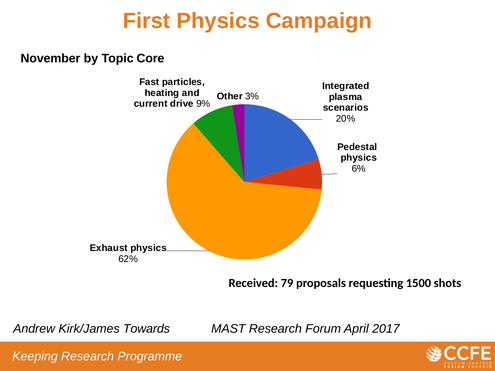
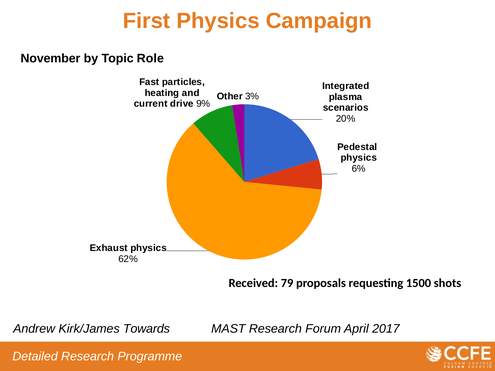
Core: Core -> Role
Keeping: Keeping -> Detailed
